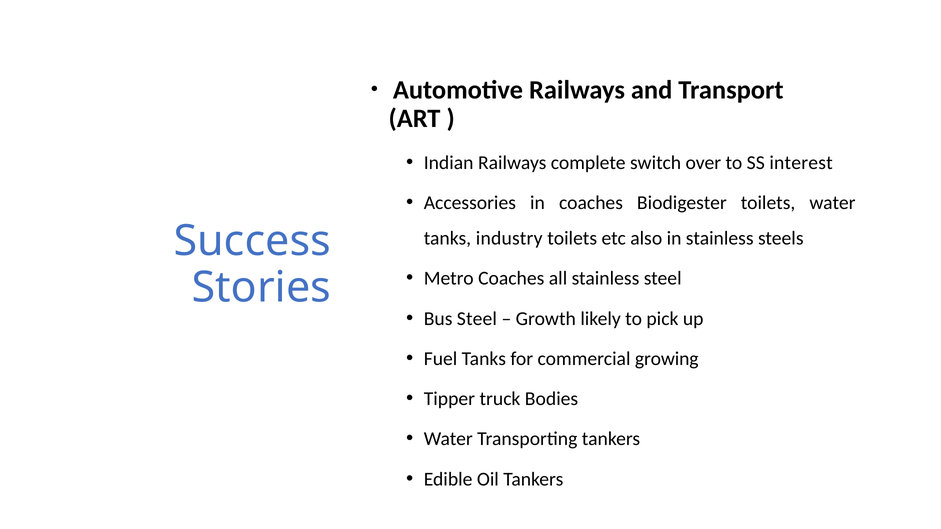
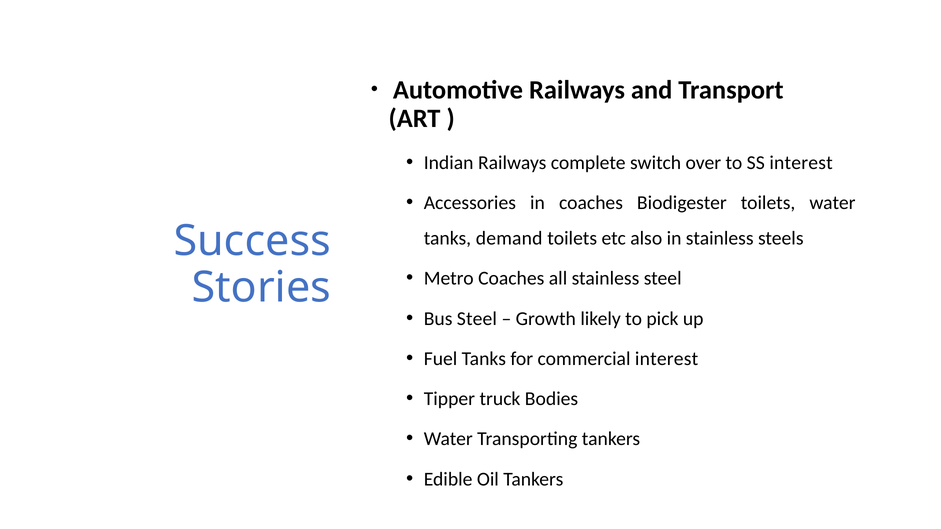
industry: industry -> demand
commercial growing: growing -> interest
